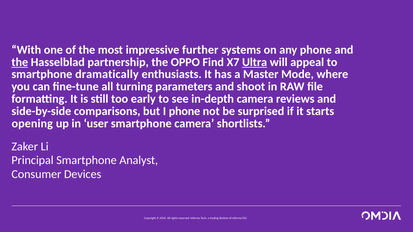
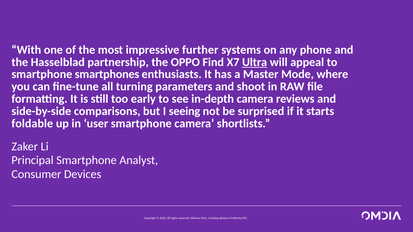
the at (20, 62) underline: present -> none
dramatically: dramatically -> smartphones
I phone: phone -> seeing
opening: opening -> foldable
